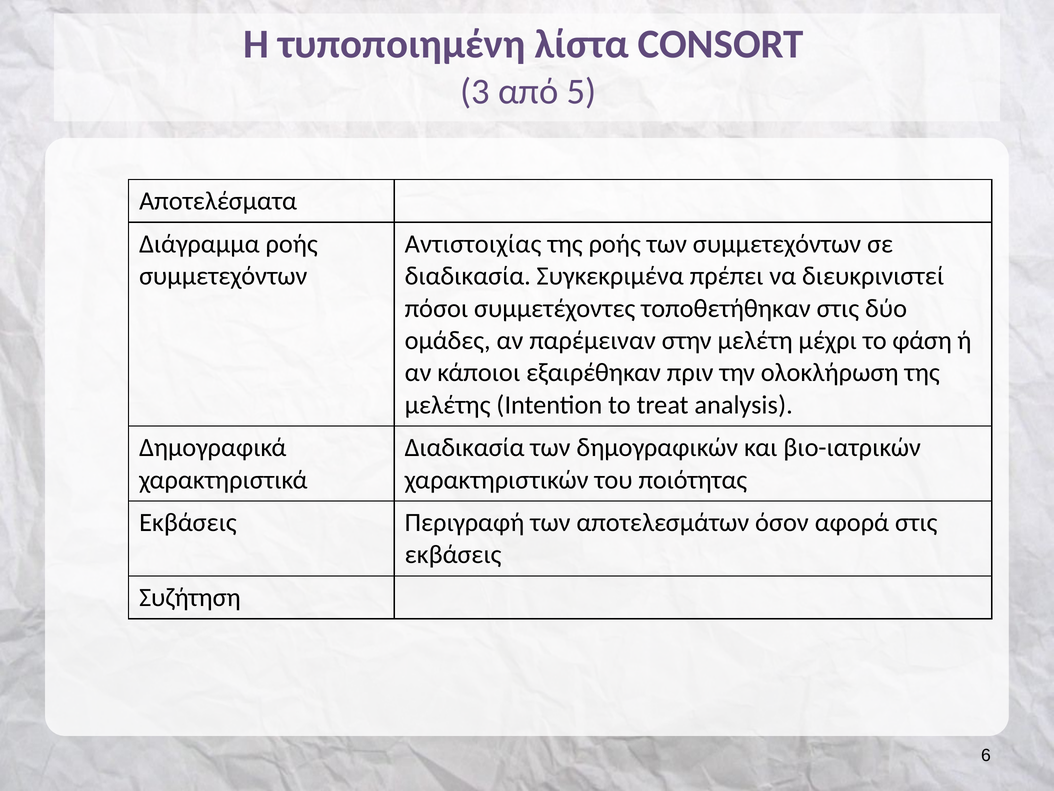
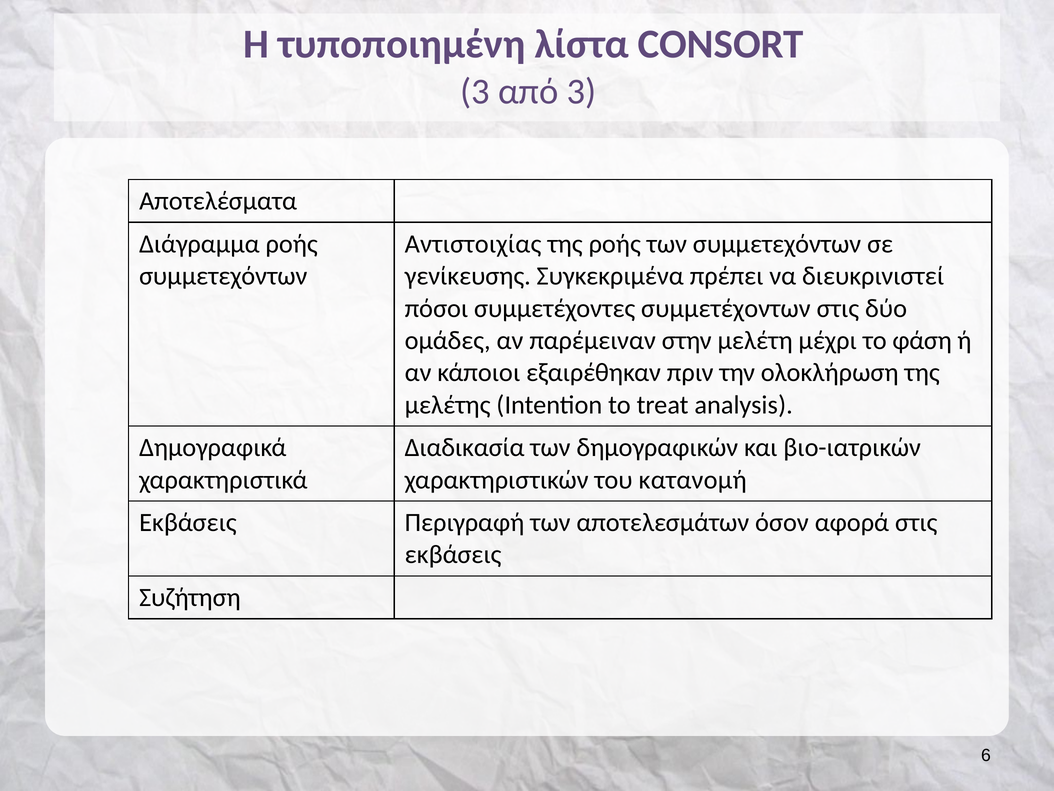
από 5: 5 -> 3
διαδικασία at (468, 276): διαδικασία -> γενίκευσης
τοποθετήθηκαν: τοποθετήθηκαν -> συμμετέχοντων
ποιότητας: ποιότητας -> κατανομή
